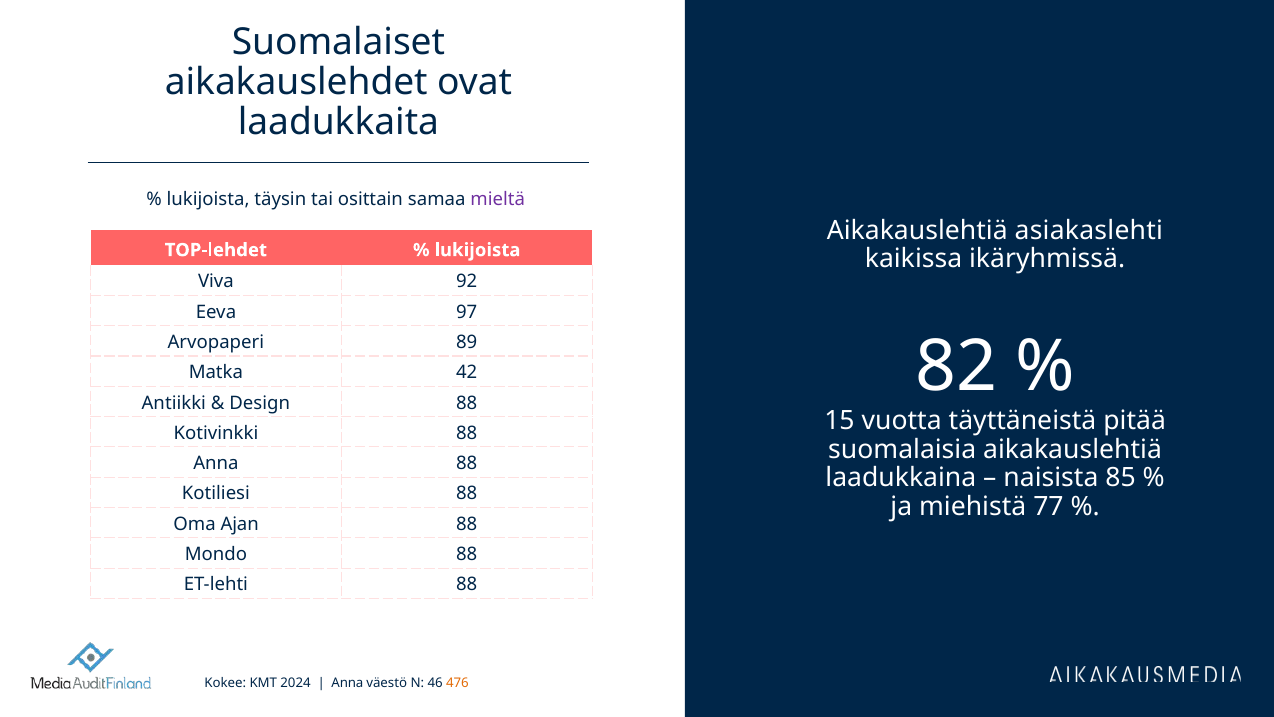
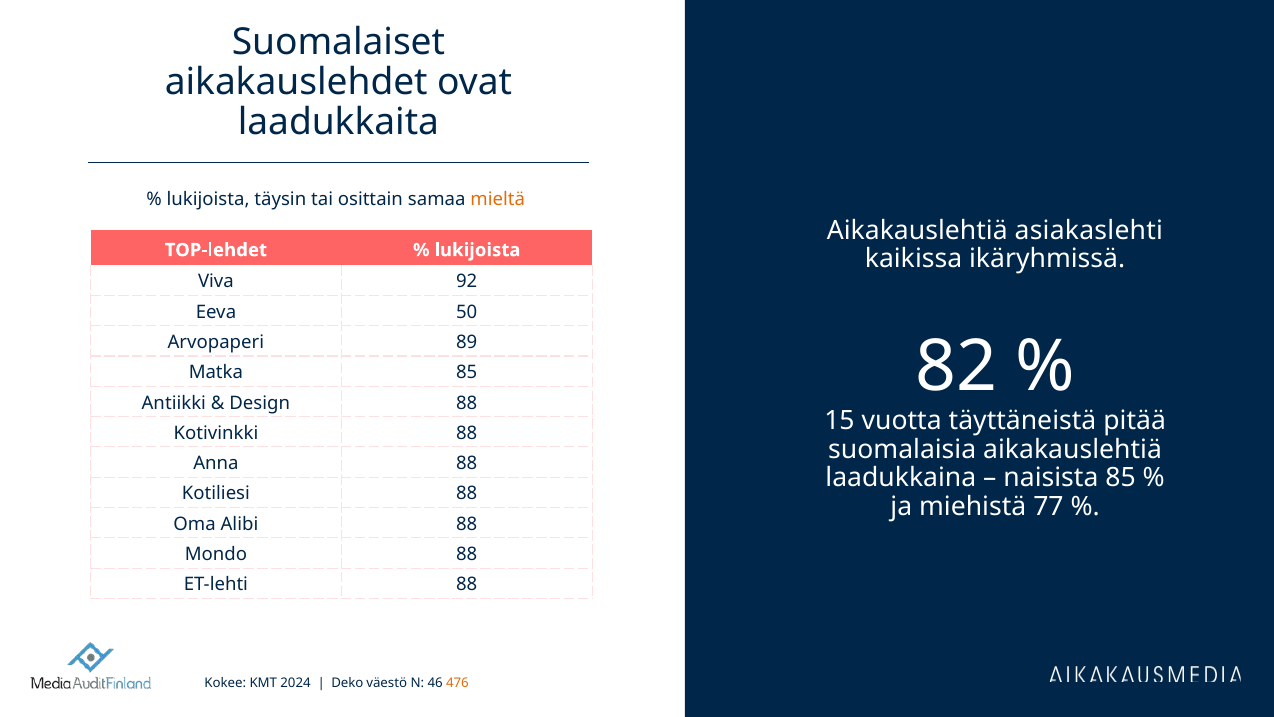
mieltä colour: purple -> orange
97: 97 -> 50
Matka 42: 42 -> 85
Ajan: Ajan -> Alibi
Anna at (347, 683): Anna -> Deko
